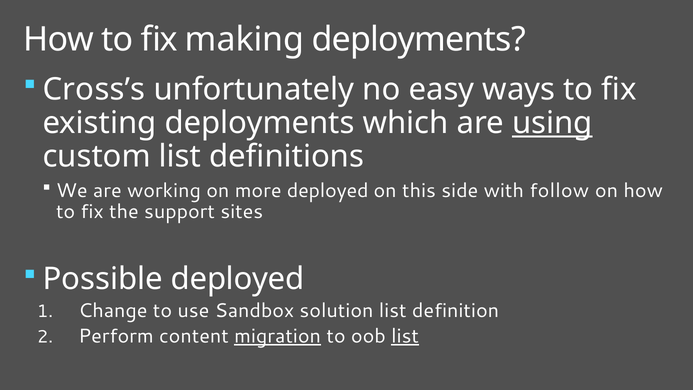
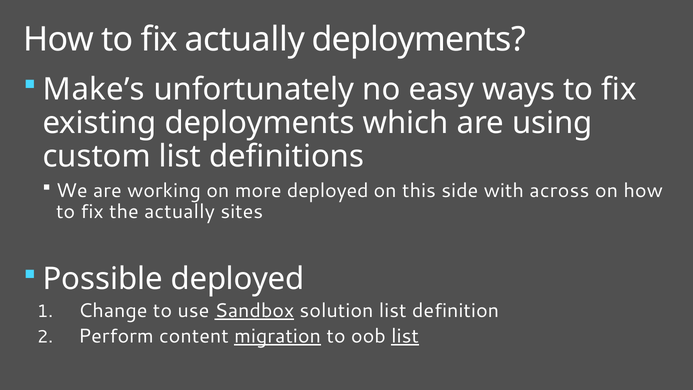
fix making: making -> actually
Cross’s: Cross’s -> Make’s
using underline: present -> none
follow: follow -> across
the support: support -> actually
Sandbox underline: none -> present
